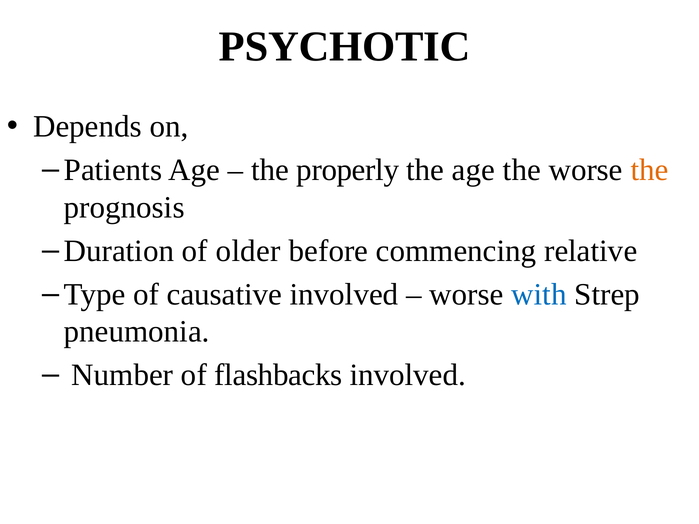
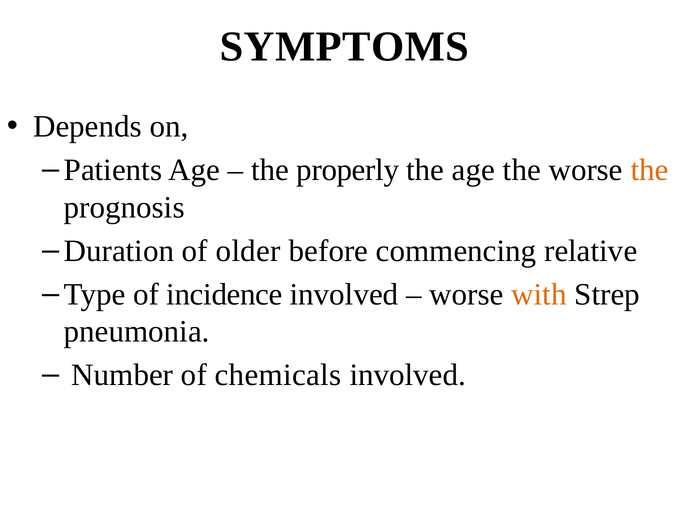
PSYCHOTIC: PSYCHOTIC -> SYMPTOMS
causative: causative -> incidence
with colour: blue -> orange
flashbacks: flashbacks -> chemicals
